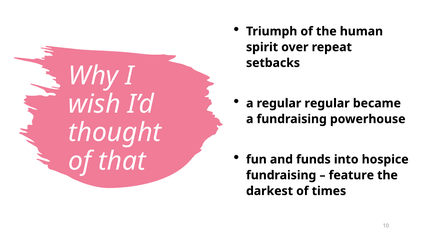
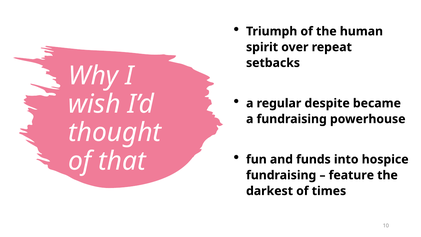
regular regular: regular -> despite
